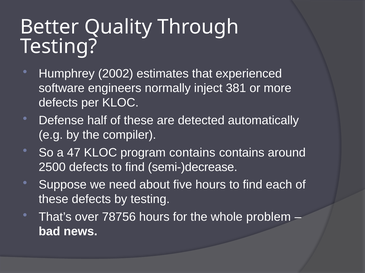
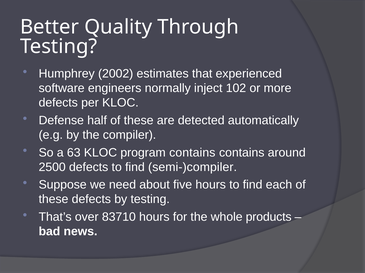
381: 381 -> 102
47: 47 -> 63
semi-)decrease: semi-)decrease -> semi-)compiler
78756: 78756 -> 83710
problem: problem -> products
